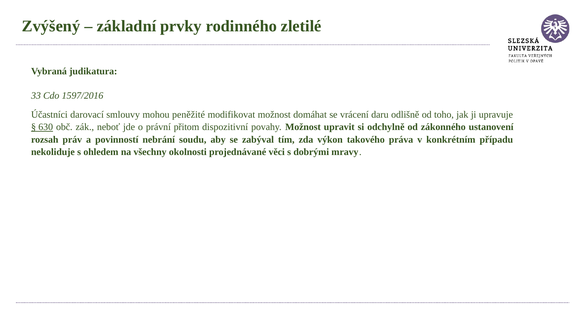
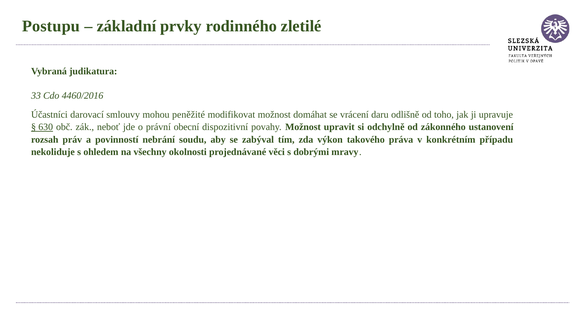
Zvýšený: Zvýšený -> Postupu
1597/2016: 1597/2016 -> 4460/2016
přitom: přitom -> obecní
